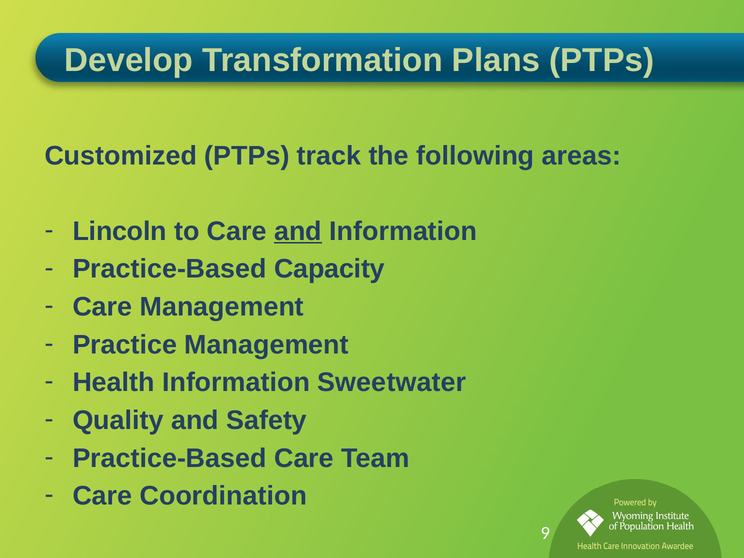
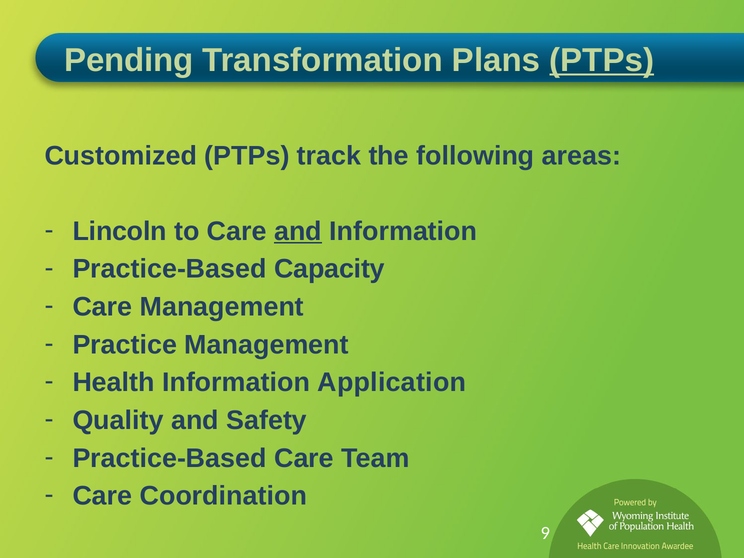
Develop: Develop -> Pending
PTPs at (602, 60) underline: none -> present
Sweetwater: Sweetwater -> Application
